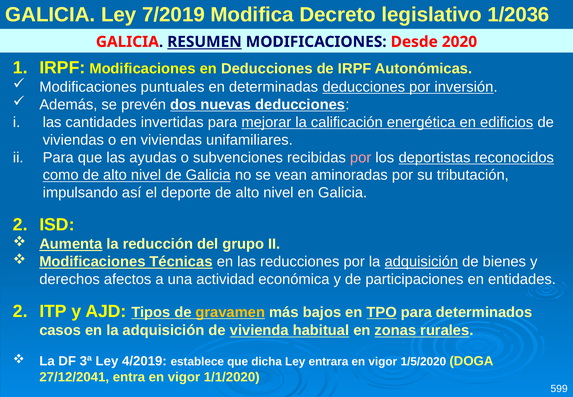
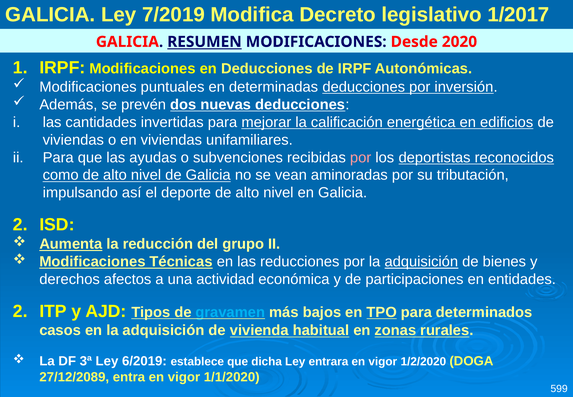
1/2036: 1/2036 -> 1/2017
gravamen colour: yellow -> light blue
4/2019: 4/2019 -> 6/2019
1/5/2020: 1/5/2020 -> 1/2/2020
27/12/2041: 27/12/2041 -> 27/12/2089
